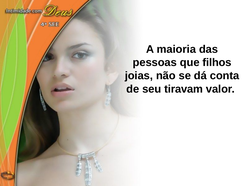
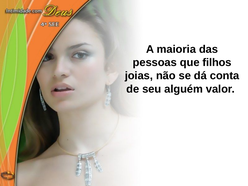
tiravam: tiravam -> alguém
